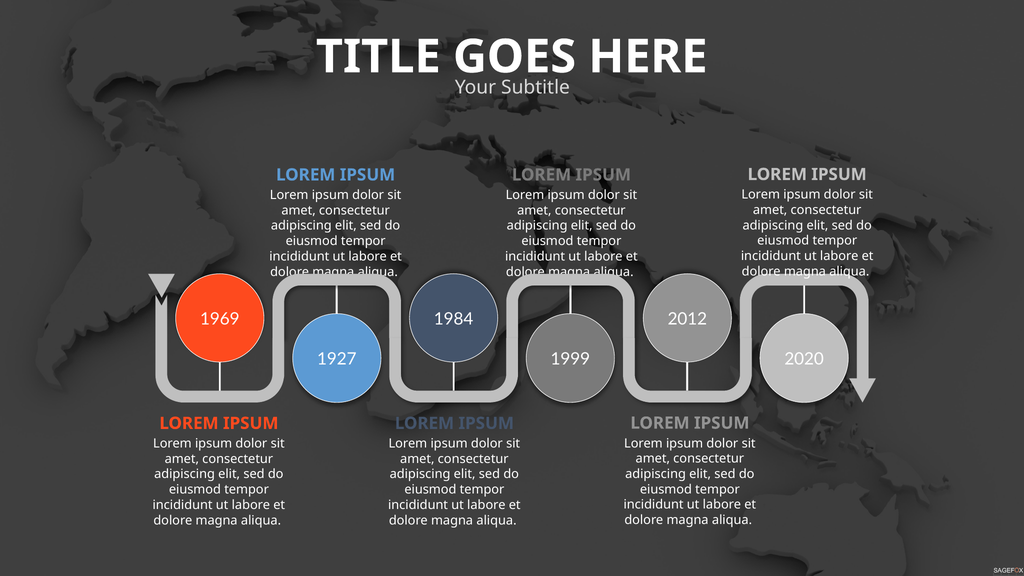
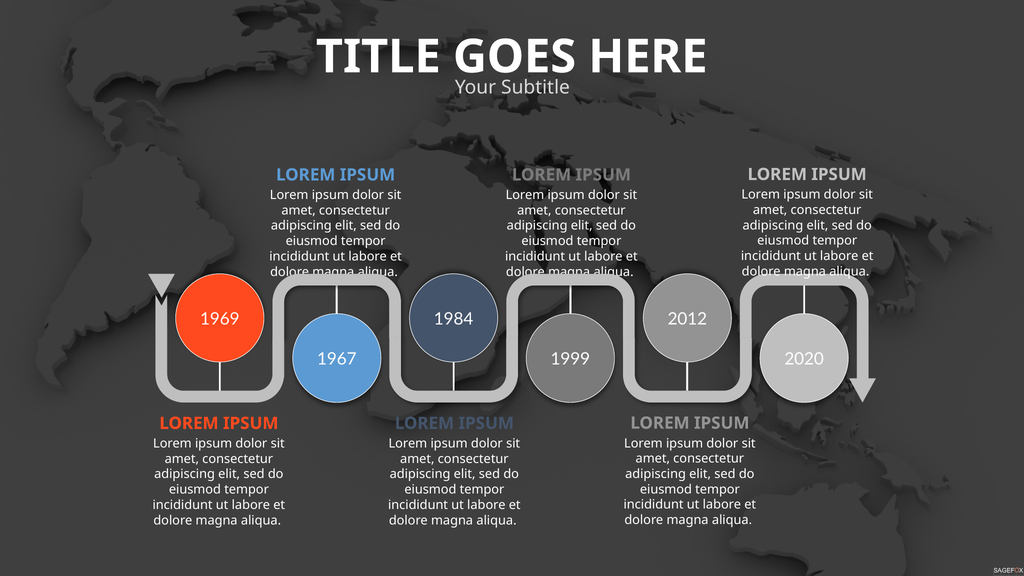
1927: 1927 -> 1967
